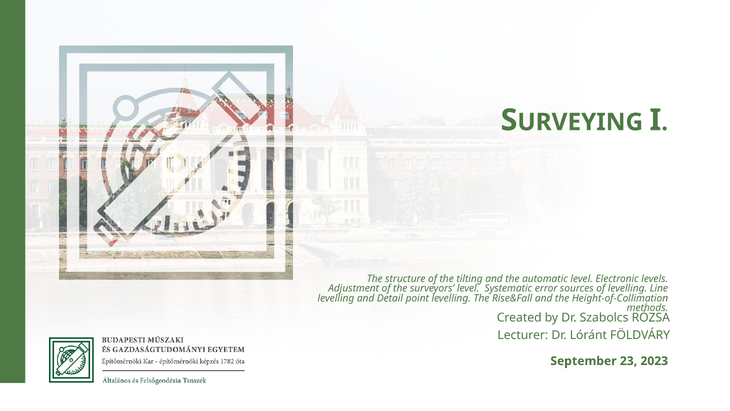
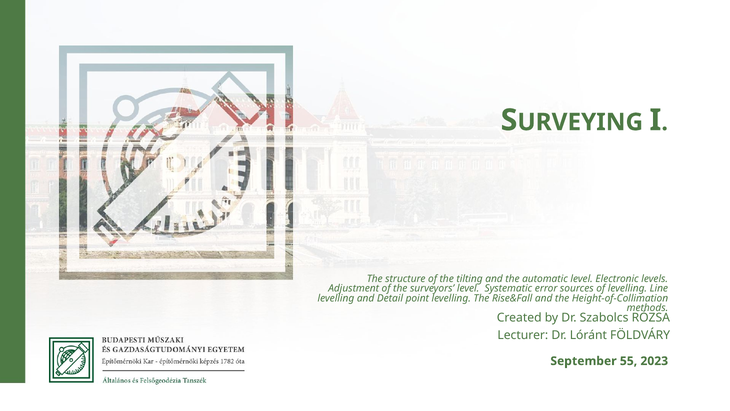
23: 23 -> 55
